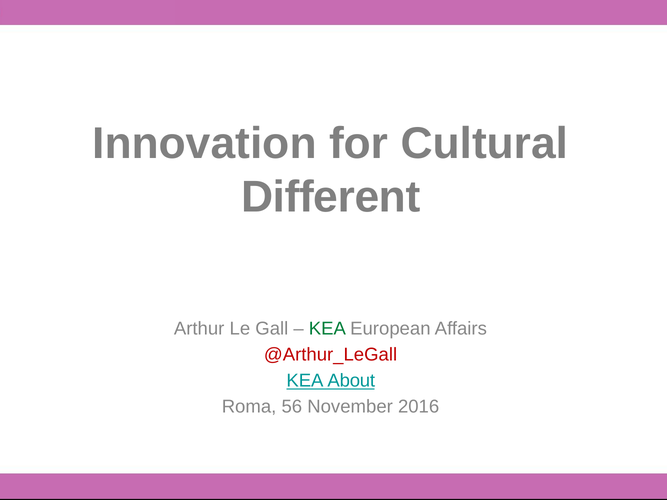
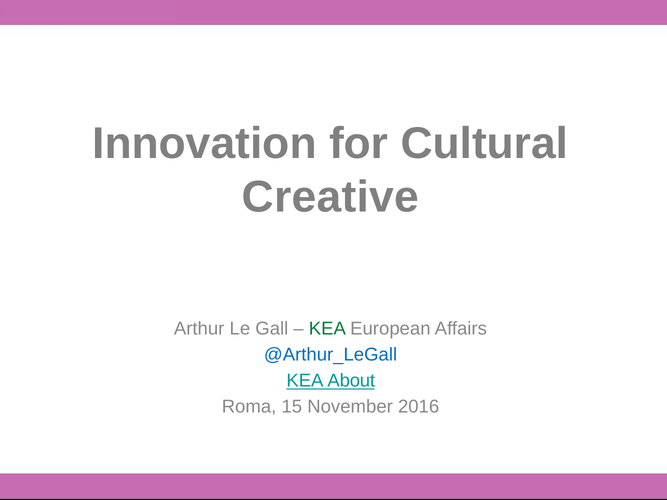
Different: Different -> Creative
@Arthur_LeGall colour: red -> blue
56: 56 -> 15
